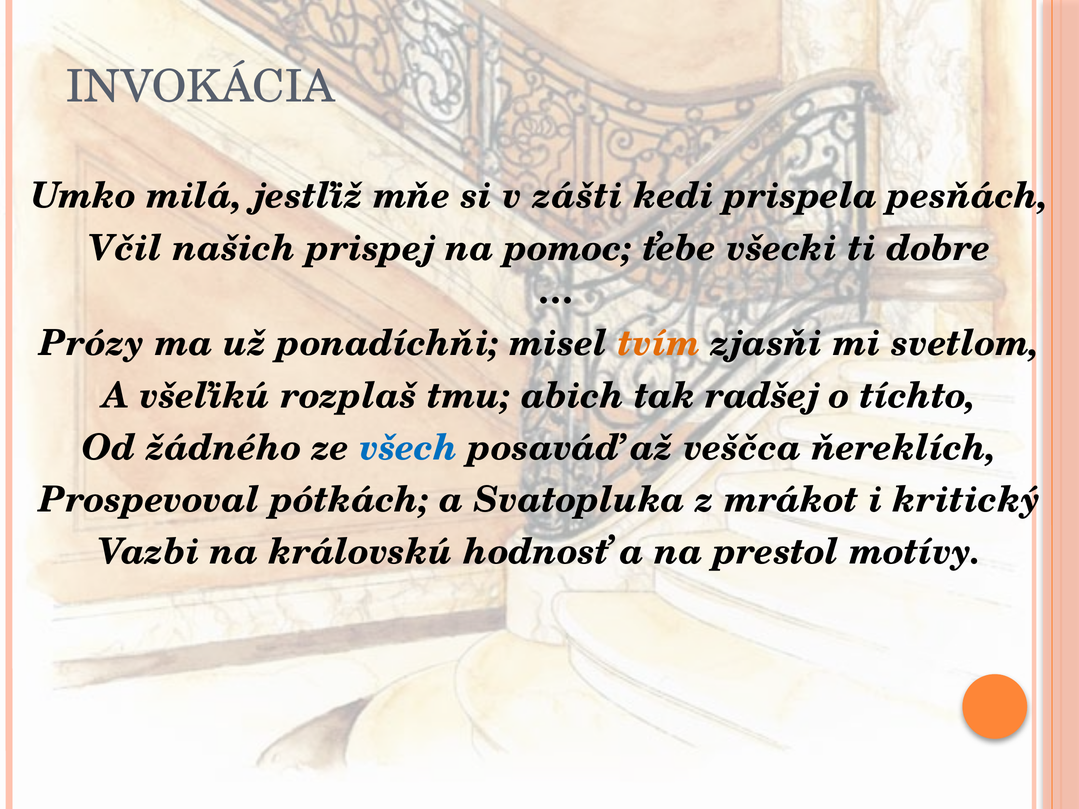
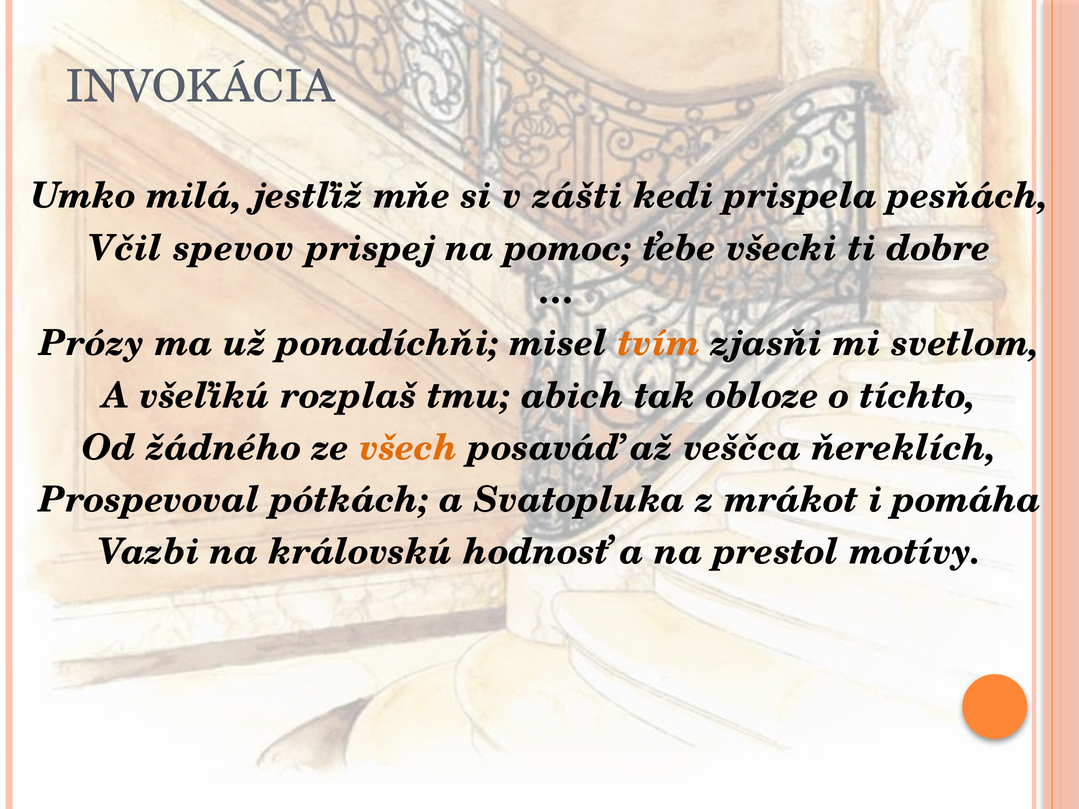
našich: našich -> spevov
radšej: radšej -> obloze
všech colour: blue -> orange
kritický: kritický -> pomáha
